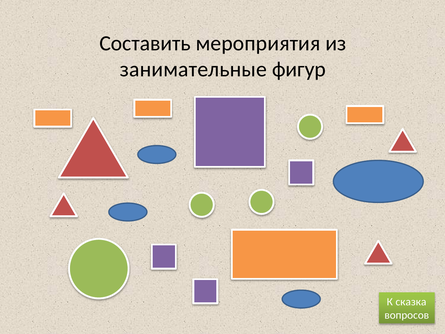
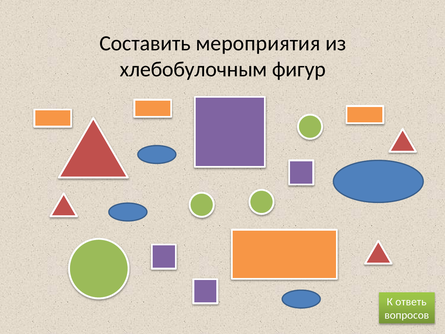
занимательные: занимательные -> хлебобулочным
сказка: сказка -> ответь
